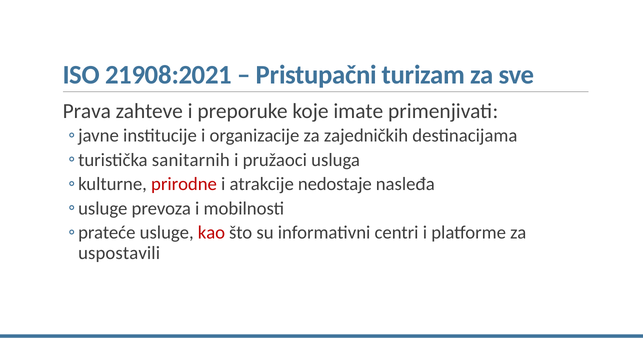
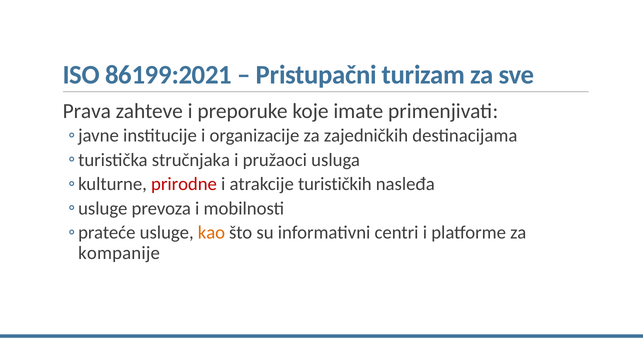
21908:2021: 21908:2021 -> 86199:2021
sanitarnih: sanitarnih -> stručnjaka
nedostaje: nedostaje -> turističkih
kao colour: red -> orange
uspostavili: uspostavili -> kompanije
